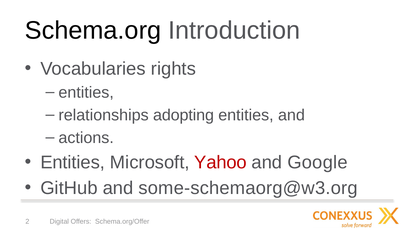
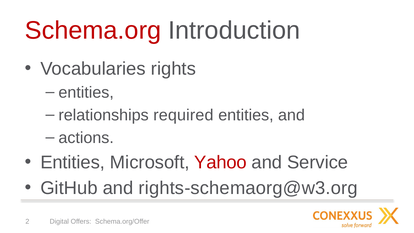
Schema.org colour: black -> red
adopting: adopting -> required
Google: Google -> Service
some-schemaorg@w3.org: some-schemaorg@w3.org -> rights-schemaorg@w3.org
